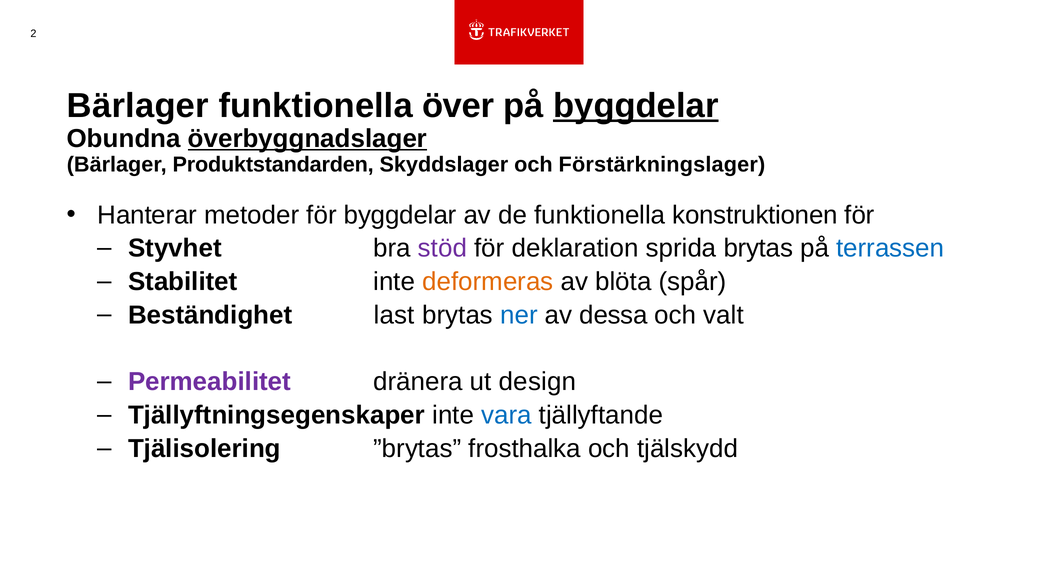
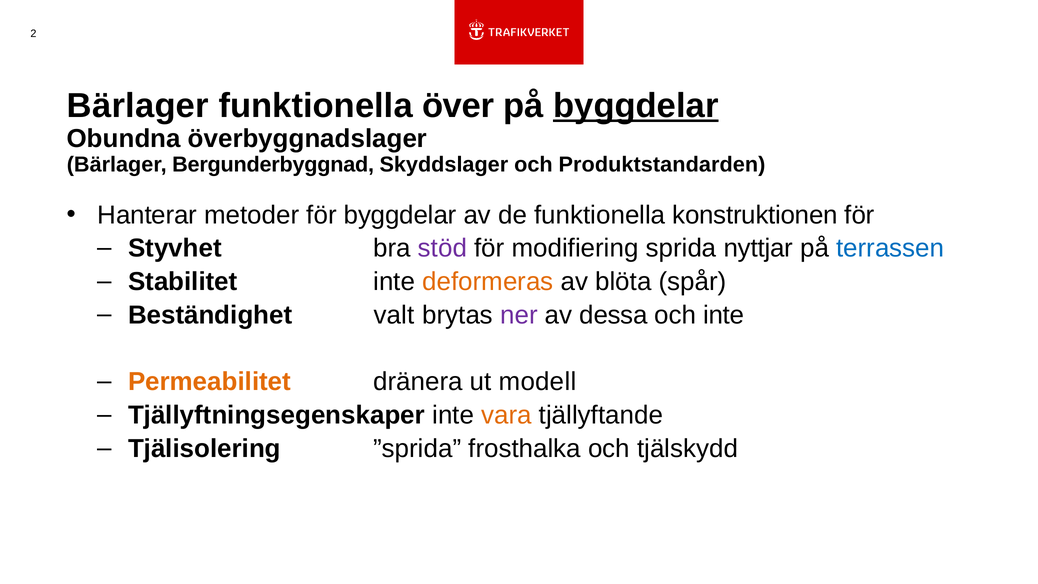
överbyggnadslager underline: present -> none
Produktstandarden: Produktstandarden -> Bergunderbyggnad
Förstärkningslager: Förstärkningslager -> Produktstandarden
deklaration: deklaration -> modifiering
sprida brytas: brytas -> nyttjar
last: last -> valt
ner colour: blue -> purple
och valt: valt -> inte
Permeabilitet colour: purple -> orange
design: design -> modell
vara colour: blue -> orange
”brytas: ”brytas -> ”sprida
